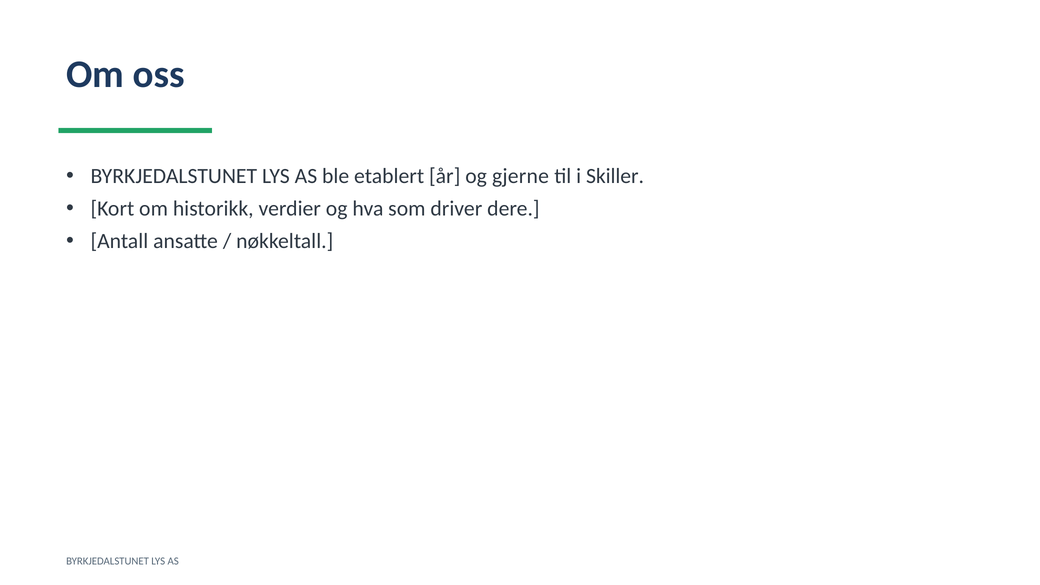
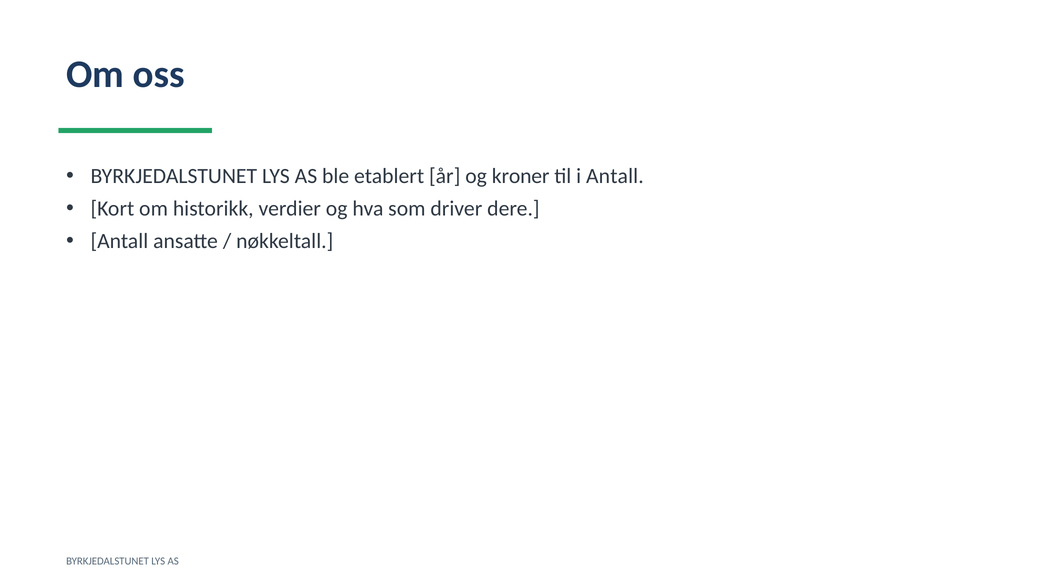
gjerne: gjerne -> kroner
i Skiller: Skiller -> Antall
